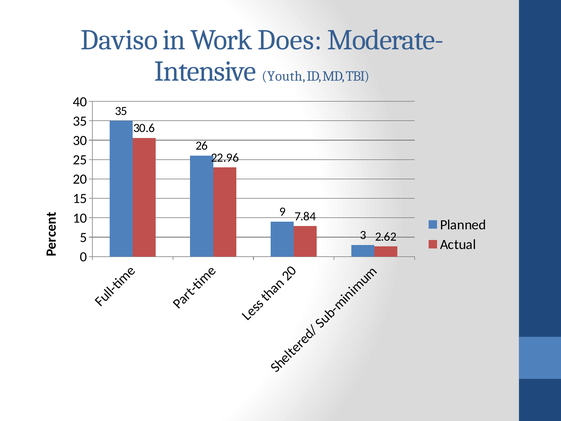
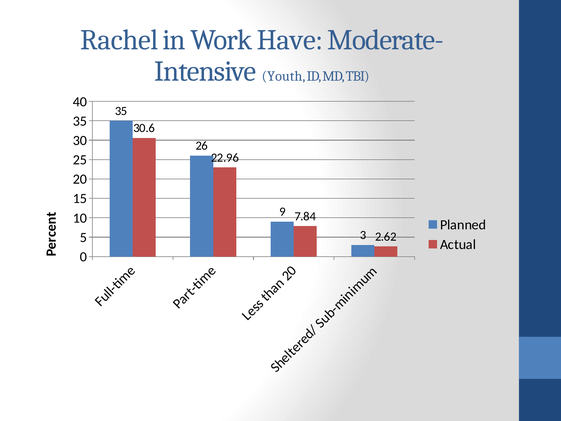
Daviso: Daviso -> Rachel
Does: Does -> Have
